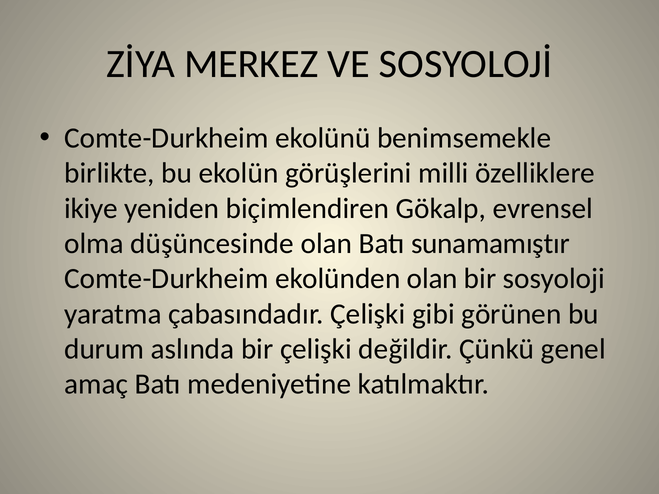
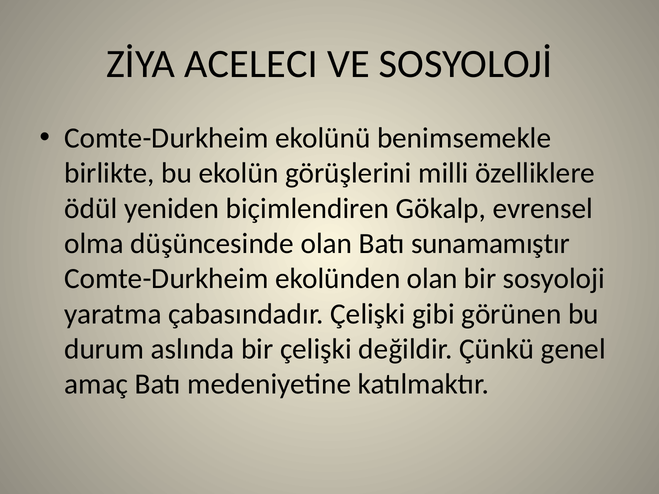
MERKEZ: MERKEZ -> ACELECI
ikiye: ikiye -> ödül
